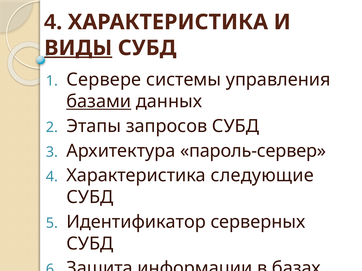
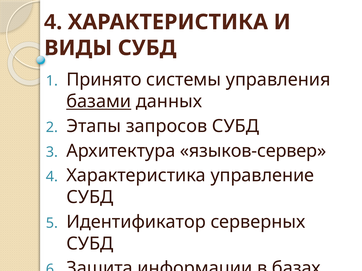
ВИДЫ underline: present -> none
Сервере: Сервере -> Принято
пароль-сервер: пароль-сервер -> языков-сервер
следующие: следующие -> управление
